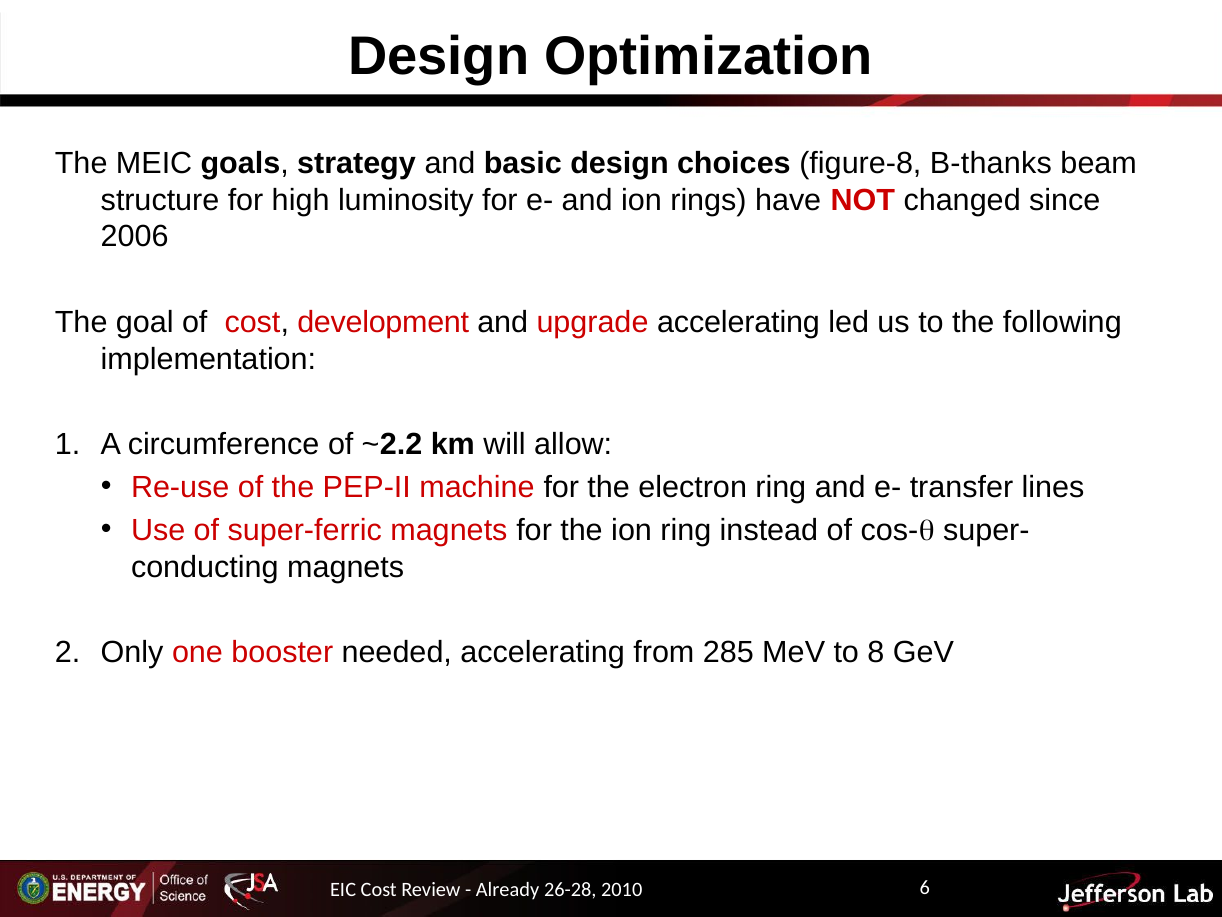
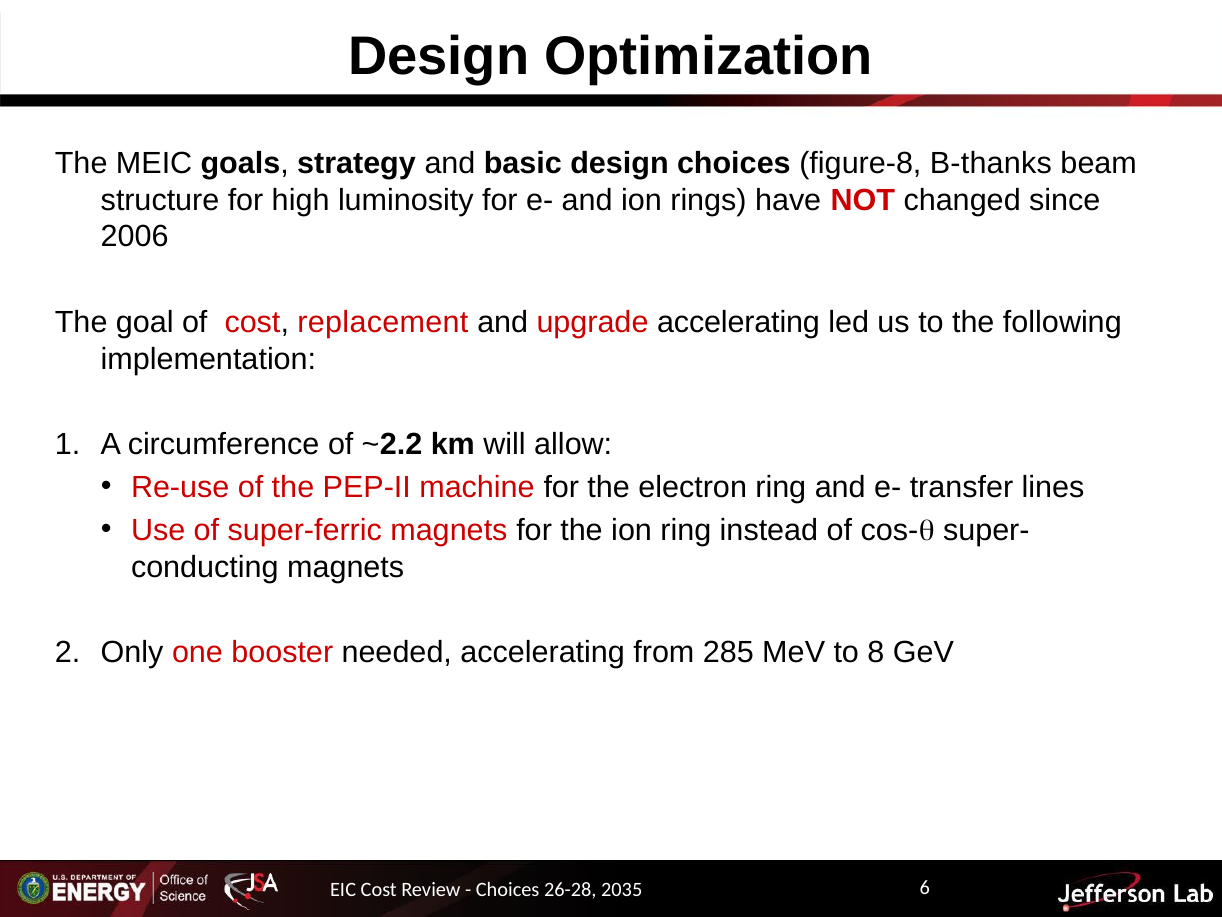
development: development -> replacement
Already at (508, 889): Already -> Choices
2010: 2010 -> 2035
